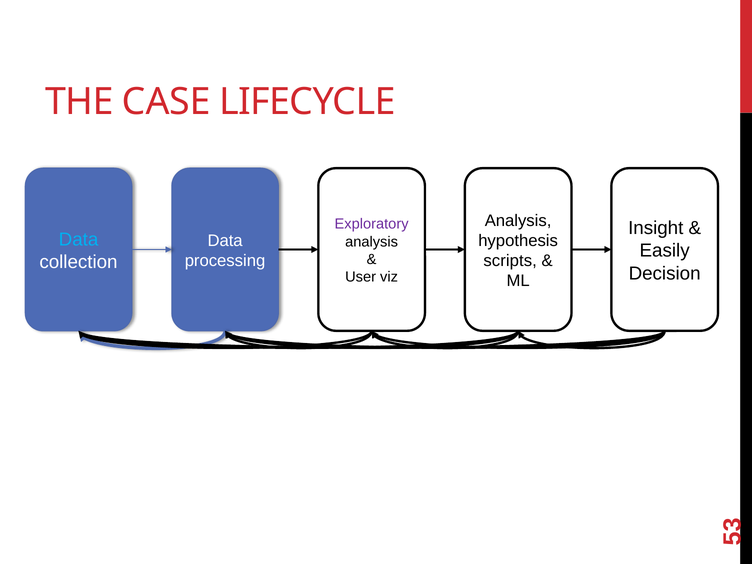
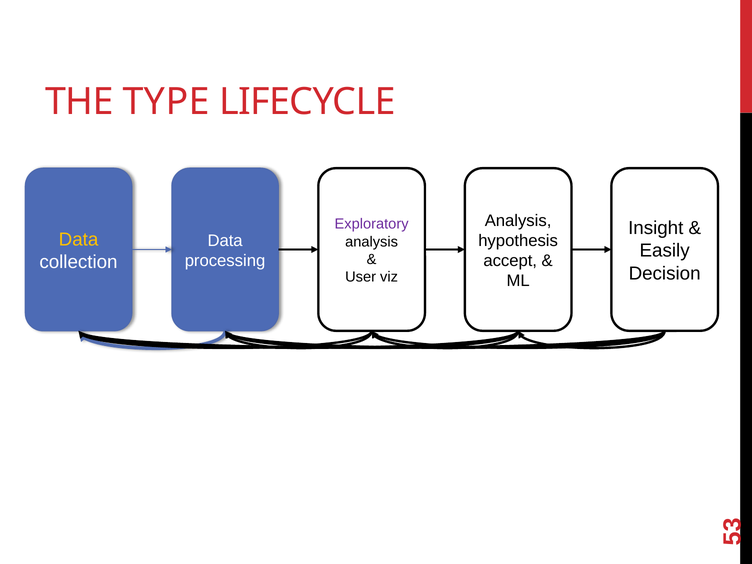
CASE: CASE -> TYPE
Data at (79, 239) colour: light blue -> yellow
scripts: scripts -> accept
